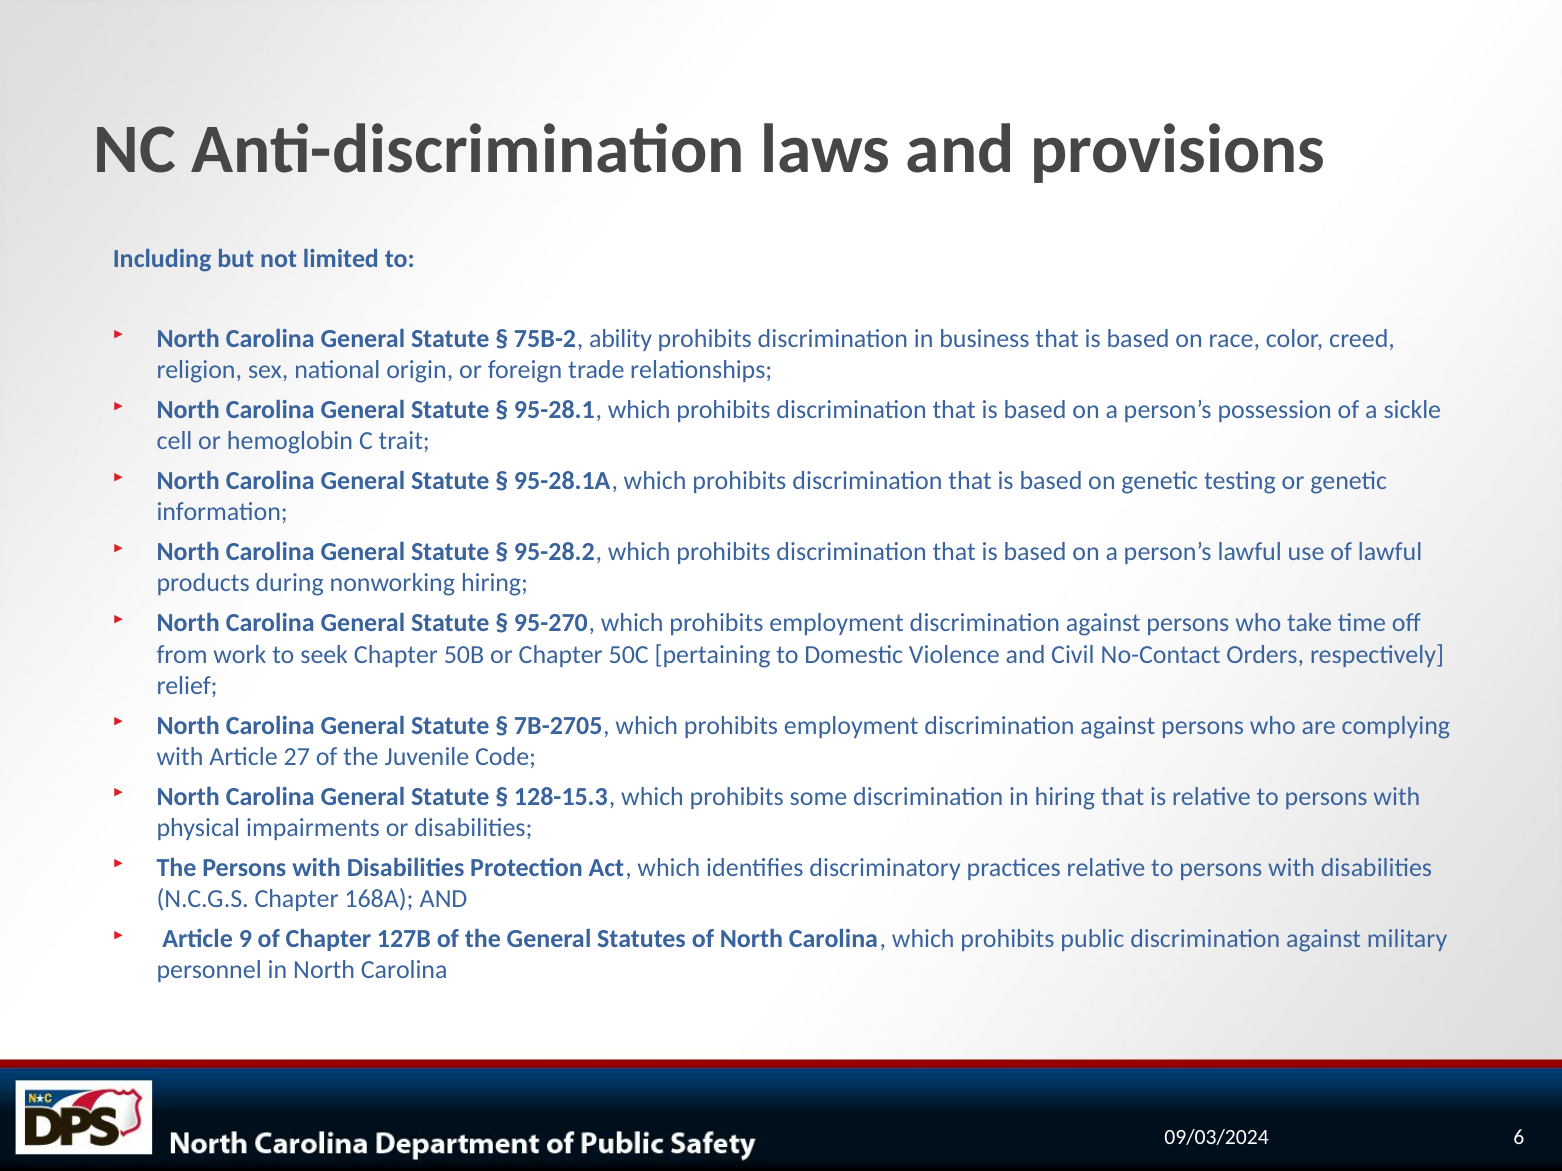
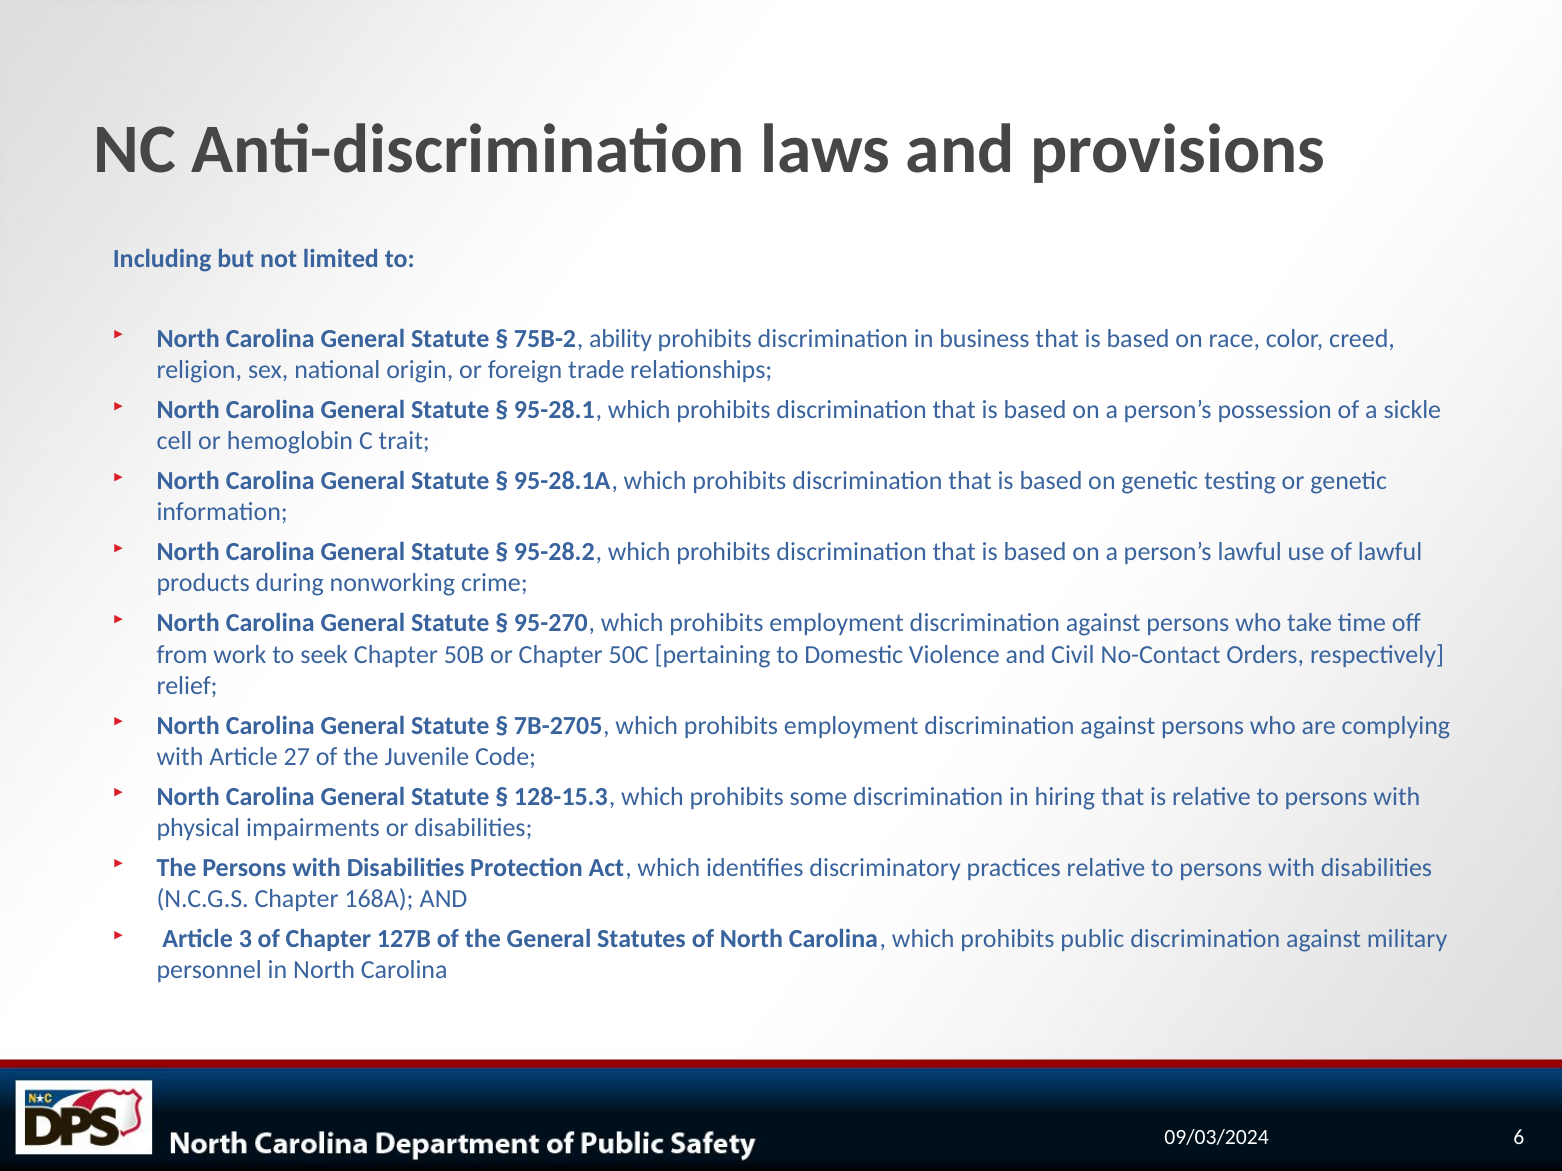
nonworking hiring: hiring -> crime
9: 9 -> 3
